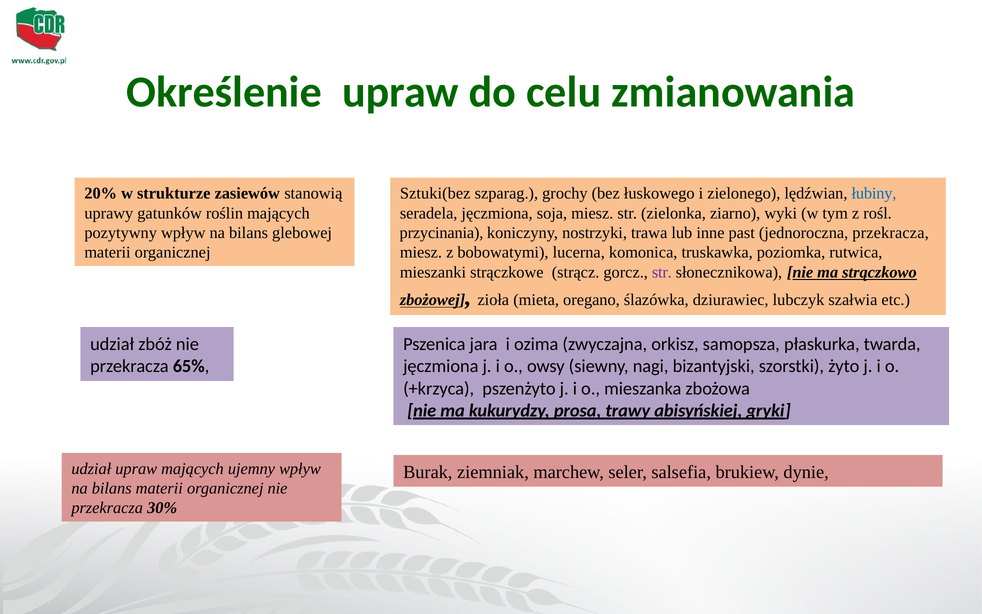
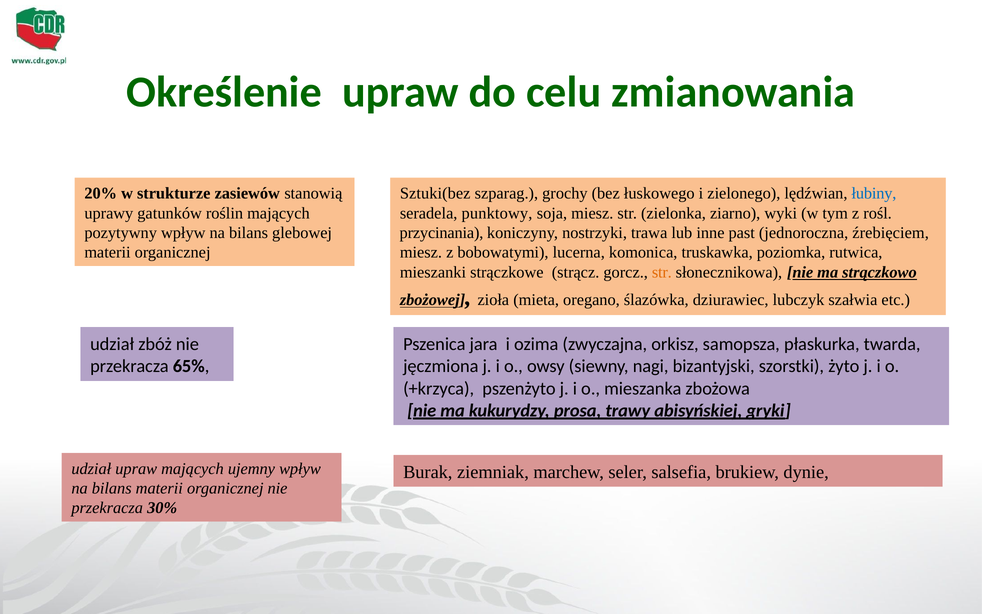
seradela jęczmiona: jęczmiona -> punktowy
jednoroczna przekracza: przekracza -> źrebięciem
str at (662, 272) colour: purple -> orange
